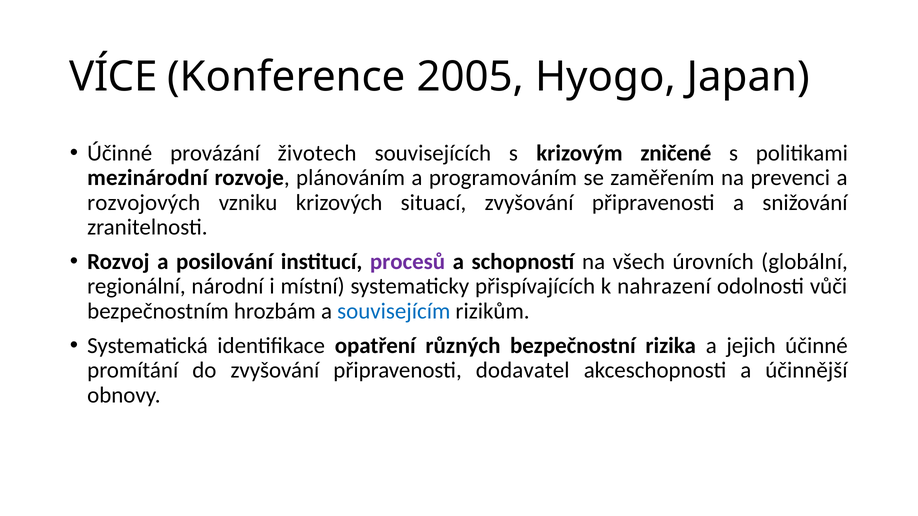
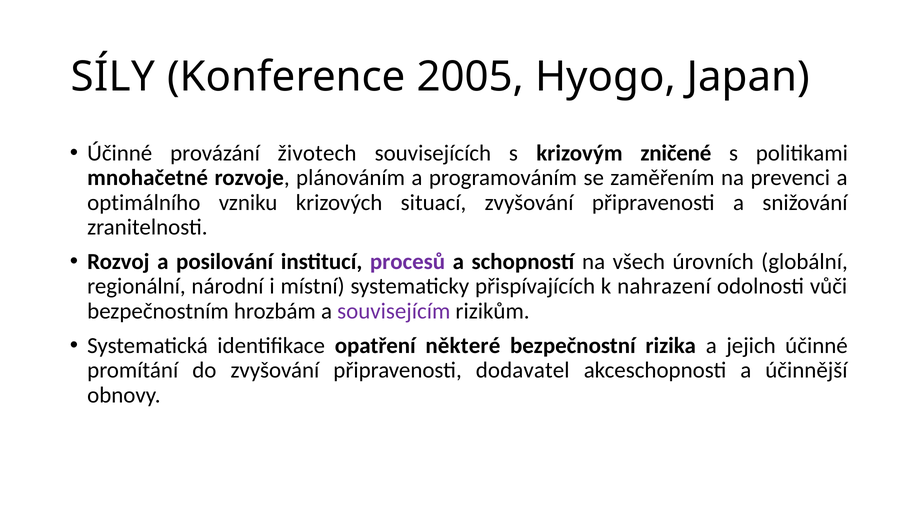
VÍCE: VÍCE -> SÍLY
mezinárodní: mezinárodní -> mnohačetné
rozvojových: rozvojových -> optimálního
souvisejícím colour: blue -> purple
různých: různých -> některé
